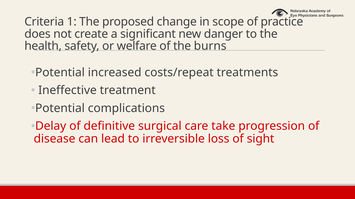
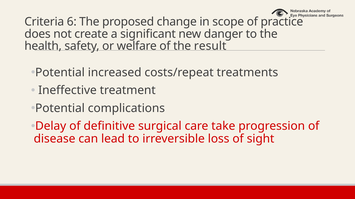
1: 1 -> 6
burns: burns -> result
